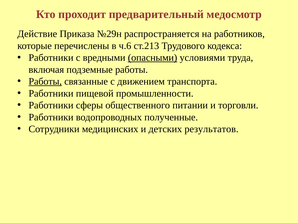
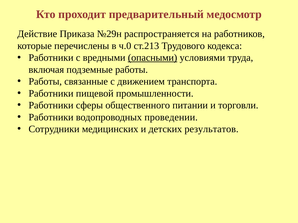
ч.6: ч.6 -> ч.0
Работы at (45, 82) underline: present -> none
полученные: полученные -> проведении
